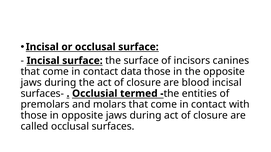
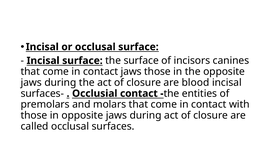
contact data: data -> jaws
Occlusial termed: termed -> contact
